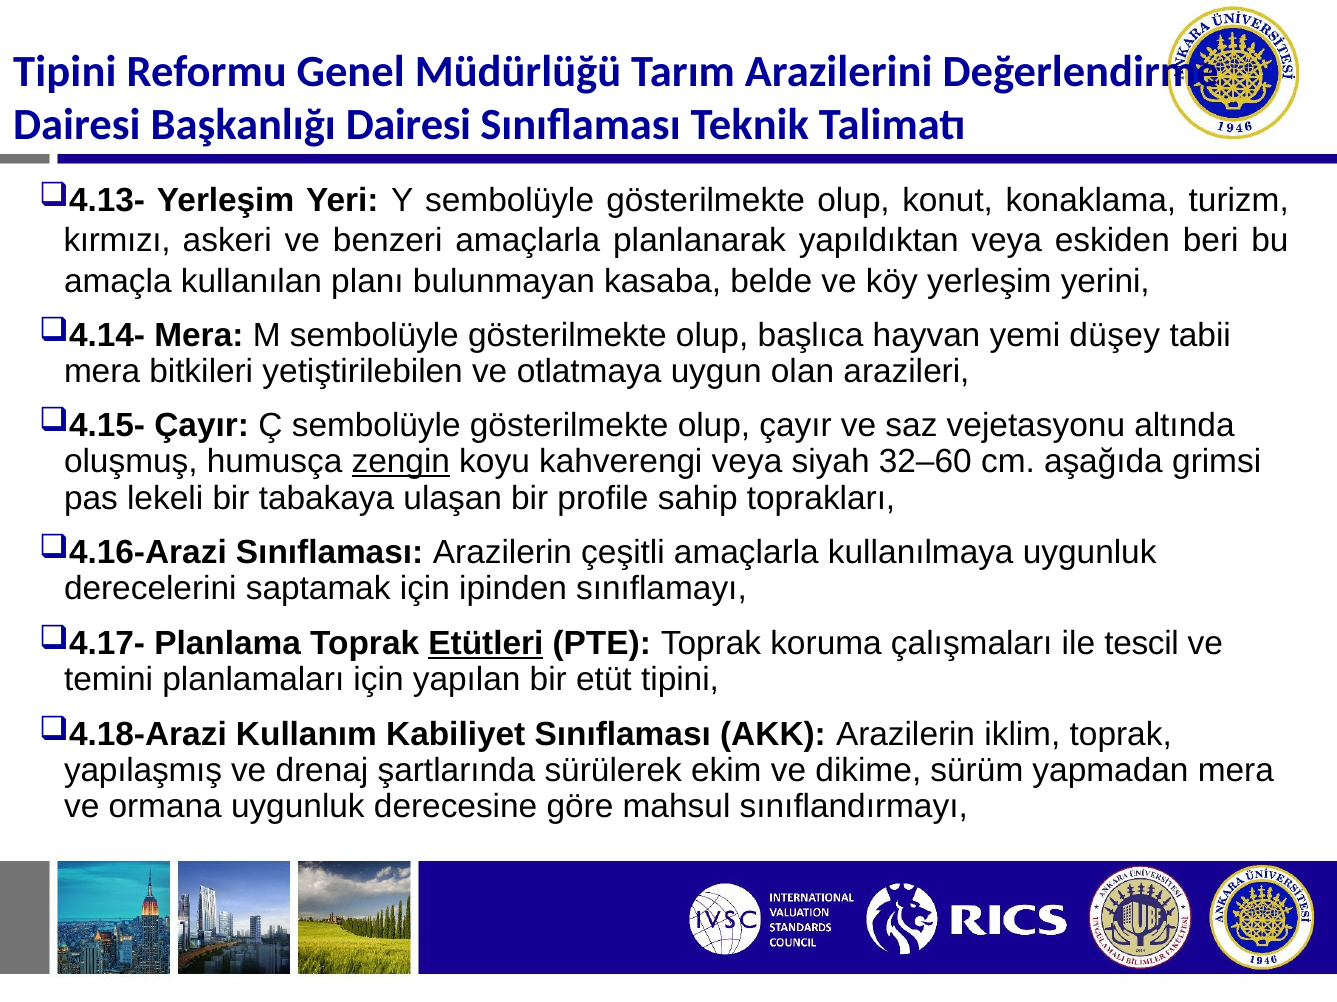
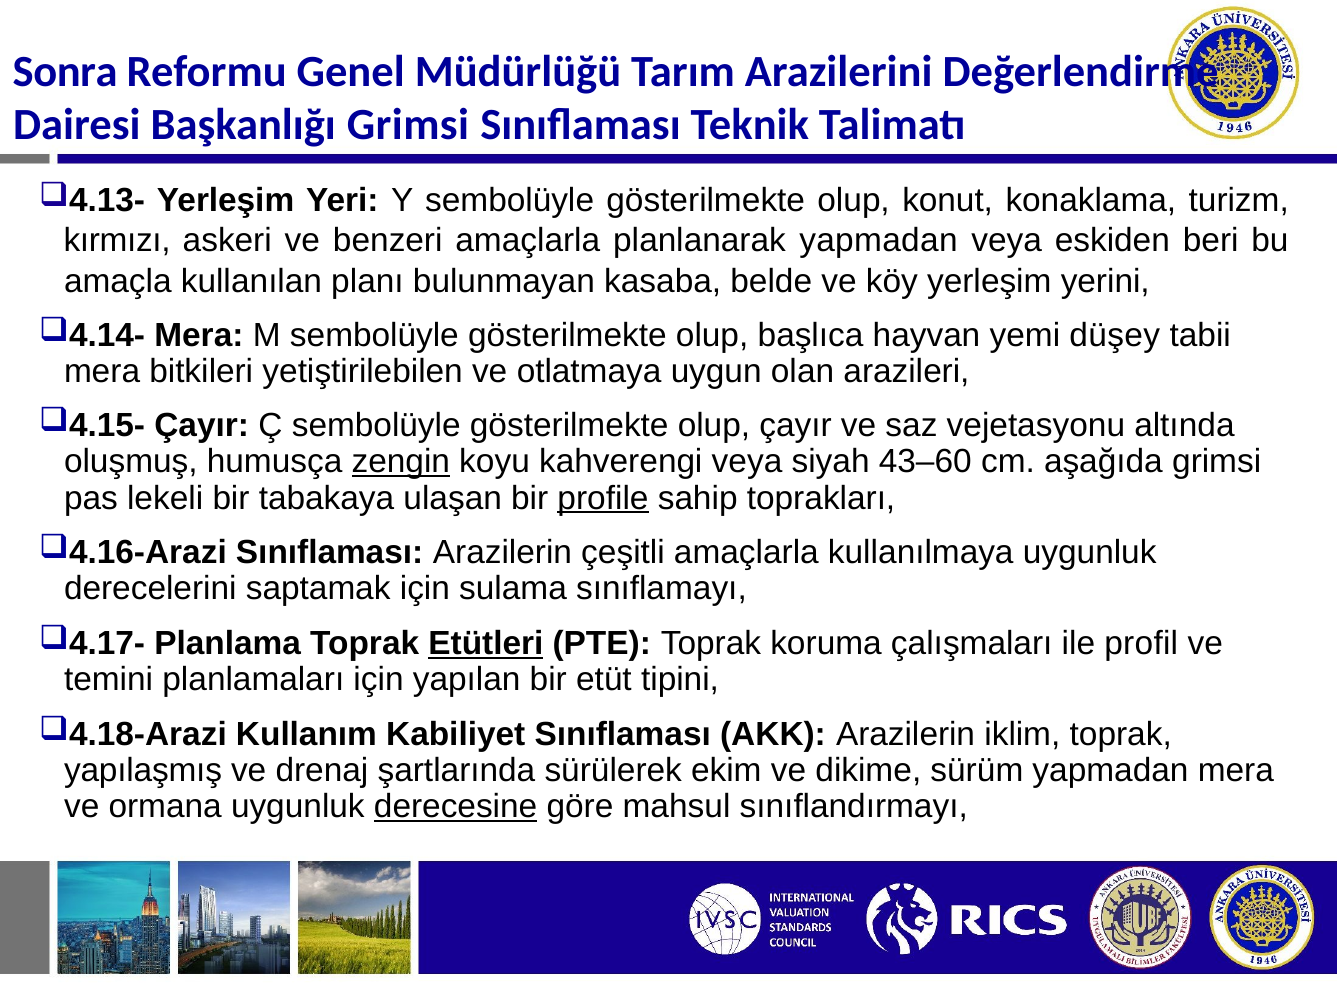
Tipini at (65, 72): Tipini -> Sonra
Başkanlığı Dairesi: Dairesi -> Grimsi
planlanarak yapıldıktan: yapıldıktan -> yapmadan
32–60: 32–60 -> 43–60
profile underline: none -> present
ipinden: ipinden -> sulama
tescil: tescil -> profil
derecesine underline: none -> present
